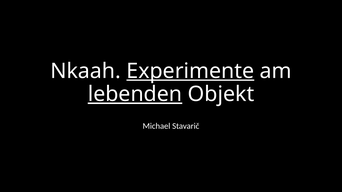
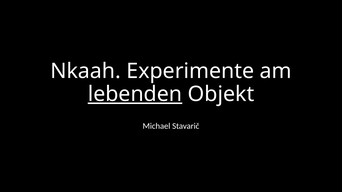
Experimente underline: present -> none
